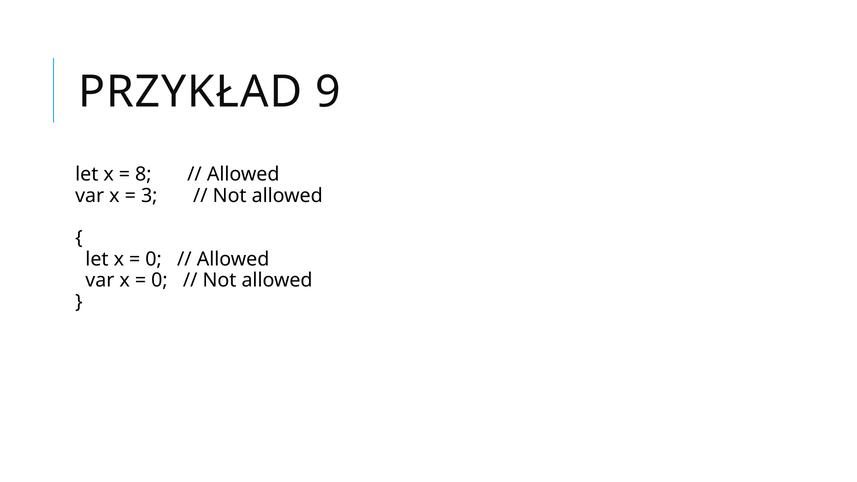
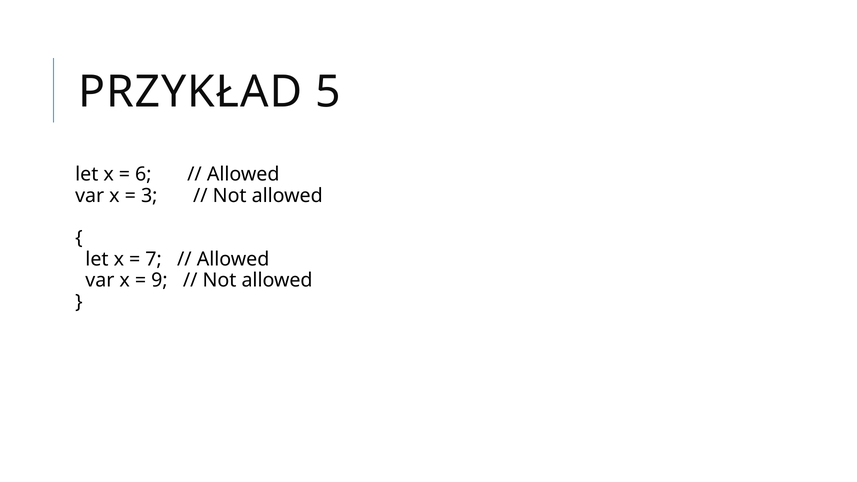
9: 9 -> 5
8: 8 -> 6
0 at (154, 259): 0 -> 7
0 at (159, 280): 0 -> 9
